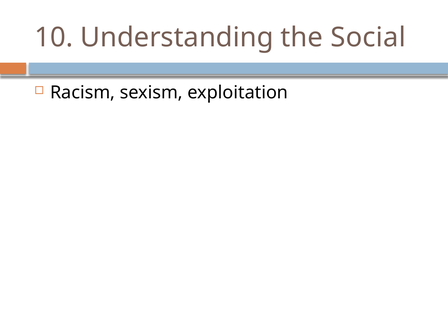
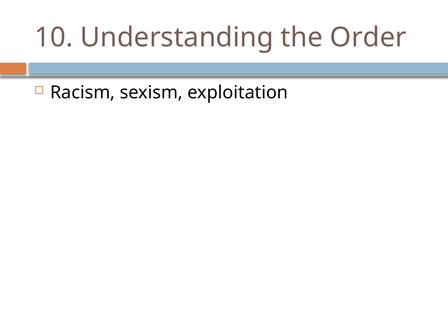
Social: Social -> Order
